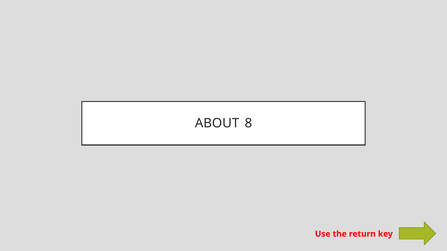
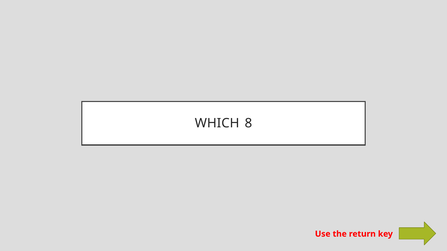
ABOUT: ABOUT -> WHICH
